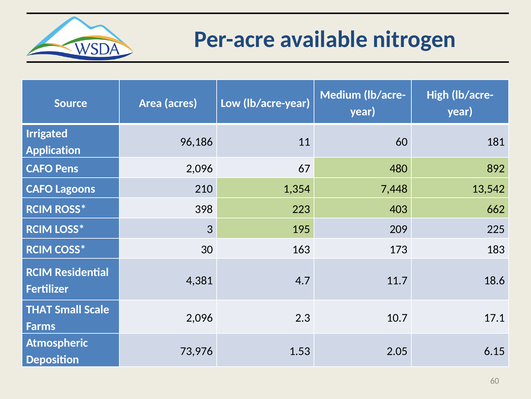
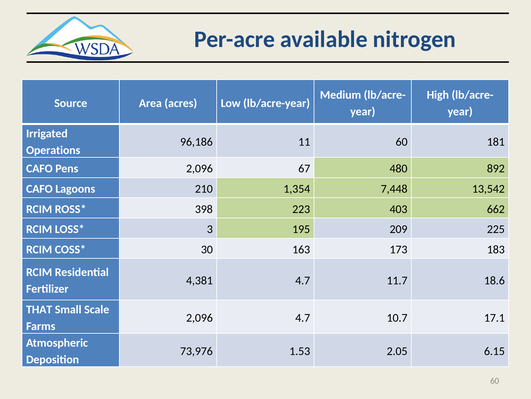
Application: Application -> Operations
2,096 2.3: 2.3 -> 4.7
